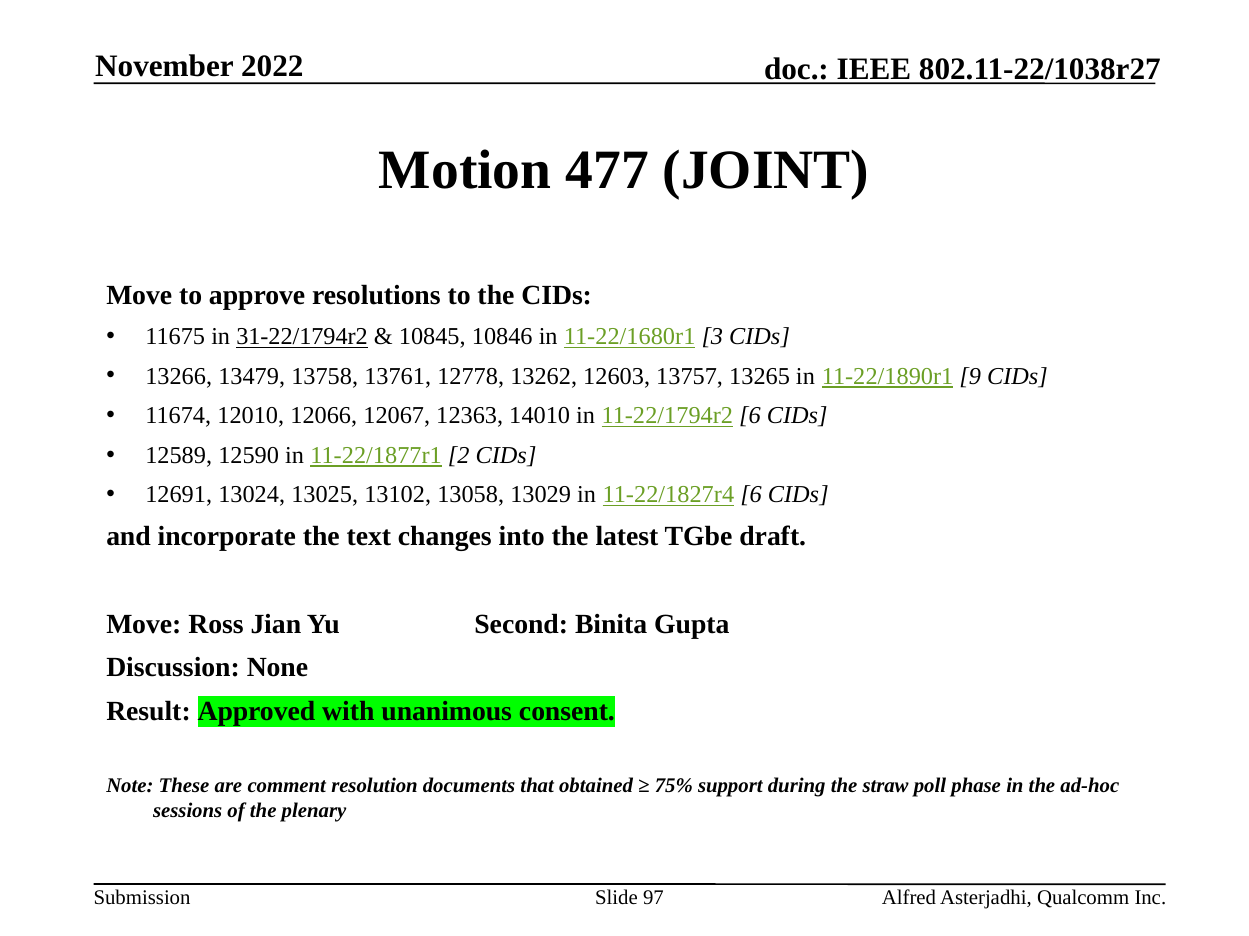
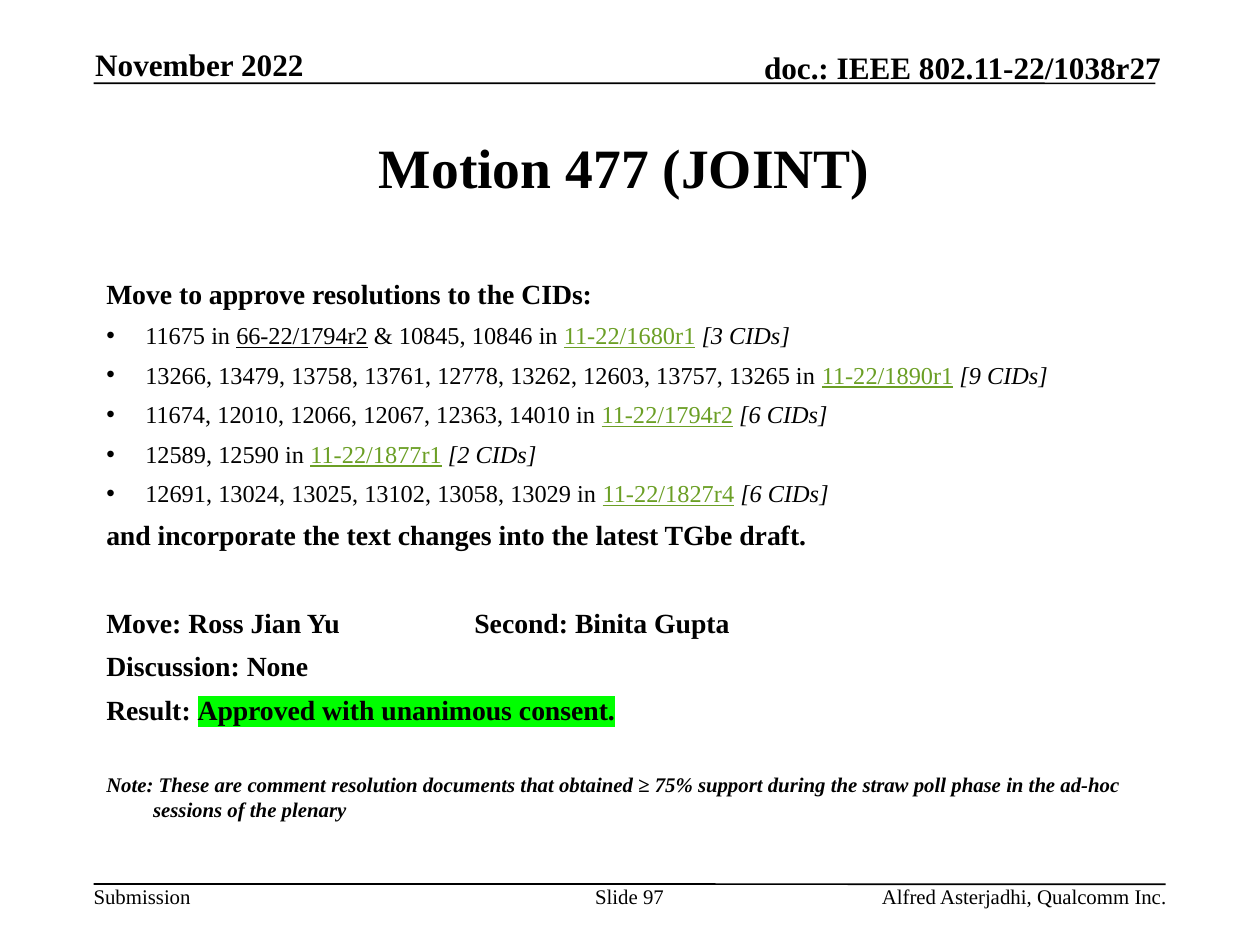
31-22/1794r2: 31-22/1794r2 -> 66-22/1794r2
